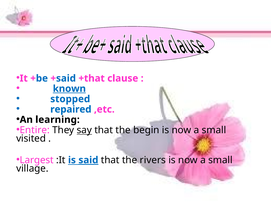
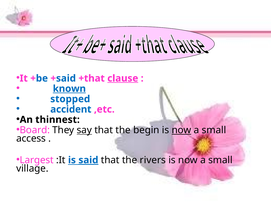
clause underline: none -> present
repaired: repaired -> accident
learning: learning -> thinnest
Entire: Entire -> Board
now at (182, 130) underline: none -> present
visited: visited -> access
